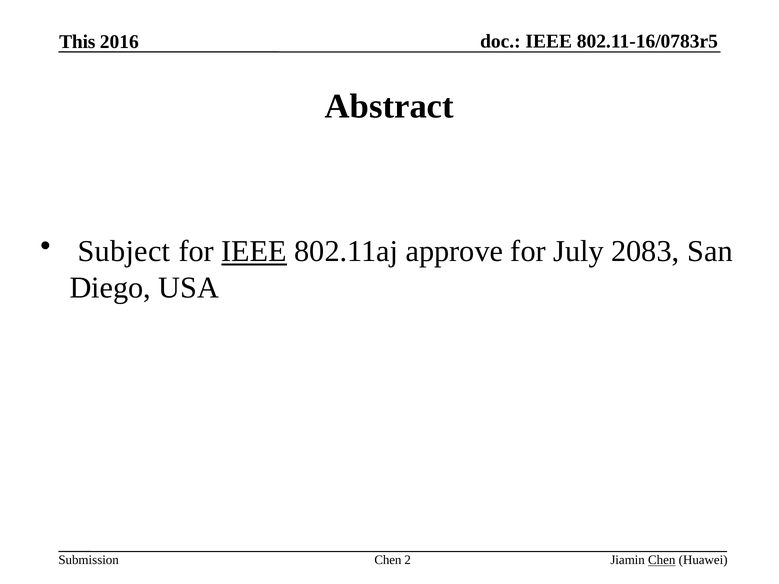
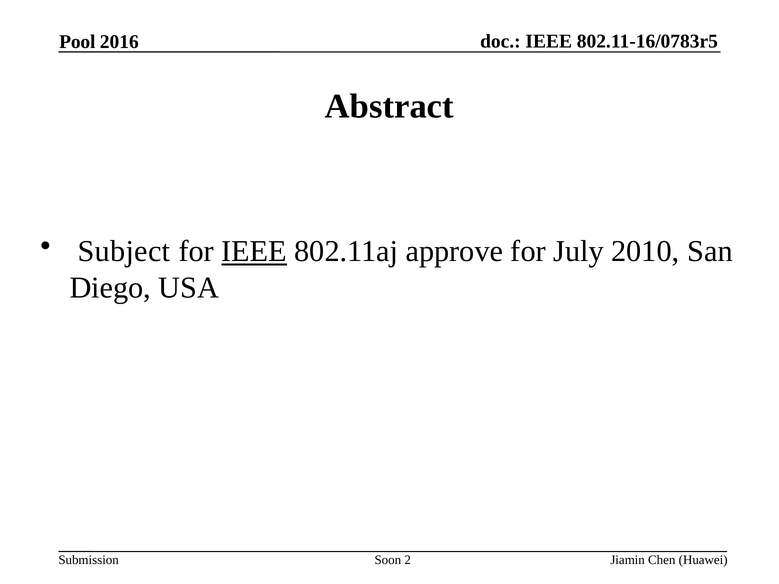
This: This -> Pool
2083: 2083 -> 2010
Chen at (388, 560): Chen -> Soon
Chen at (662, 560) underline: present -> none
